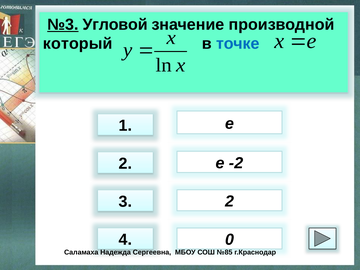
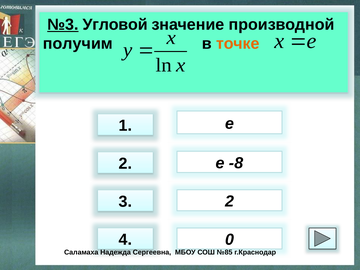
который: который -> получим
точке colour: blue -> orange
-2: -2 -> -8
